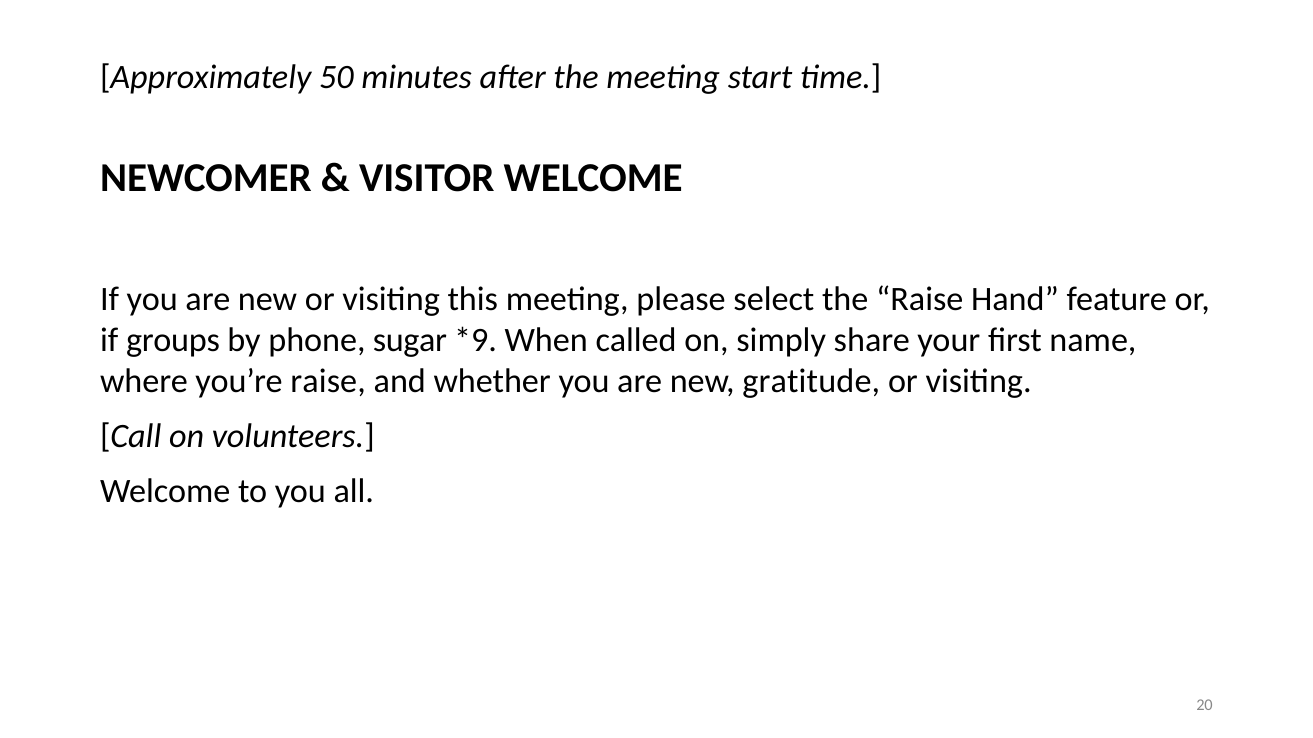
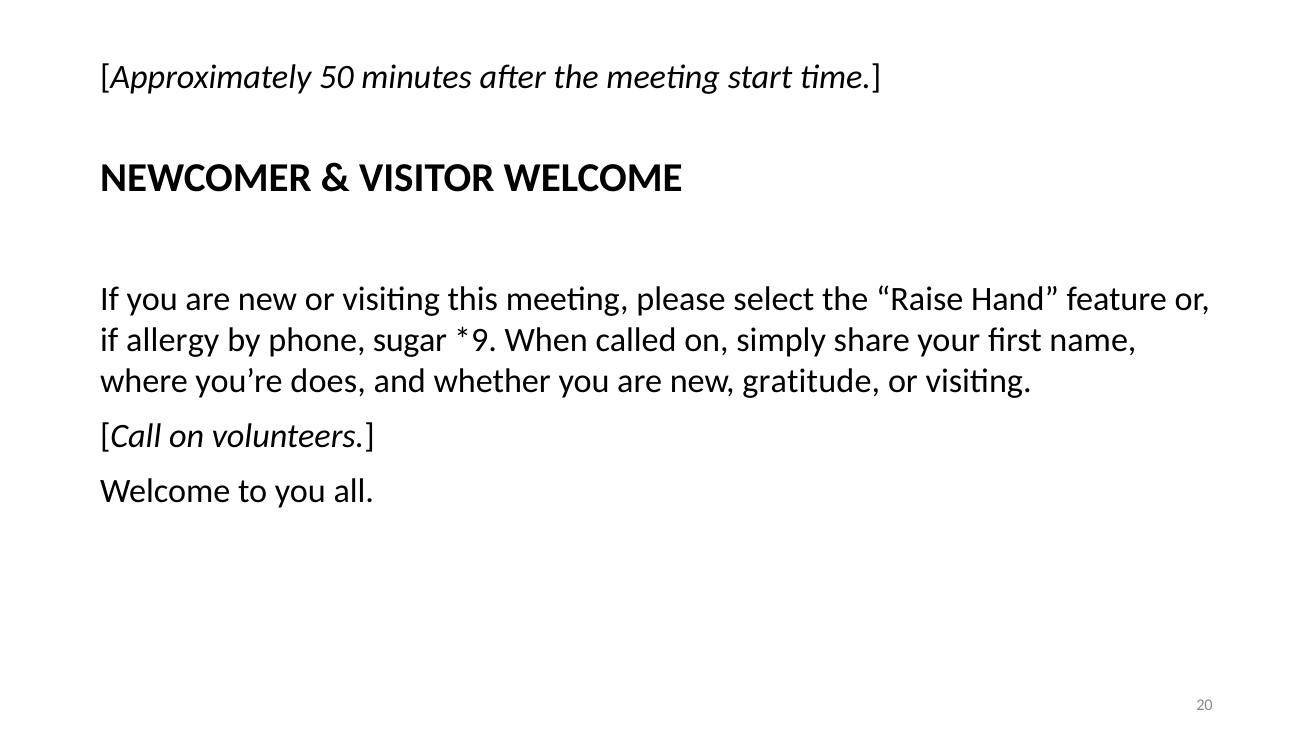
groups: groups -> allergy
you’re raise: raise -> does
